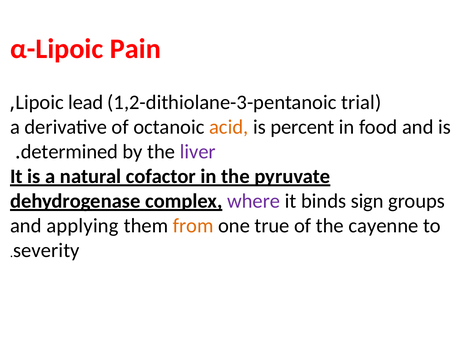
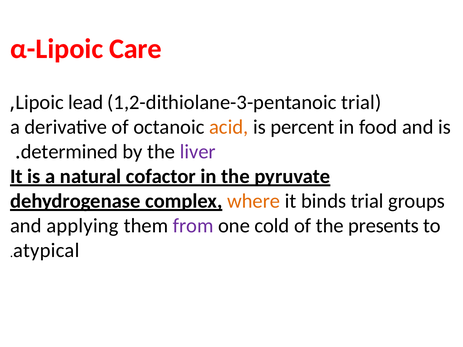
Pain: Pain -> Care
where colour: purple -> orange
binds sign: sign -> trial
from colour: orange -> purple
true: true -> cold
cayenne: cayenne -> presents
severity: severity -> atypical
